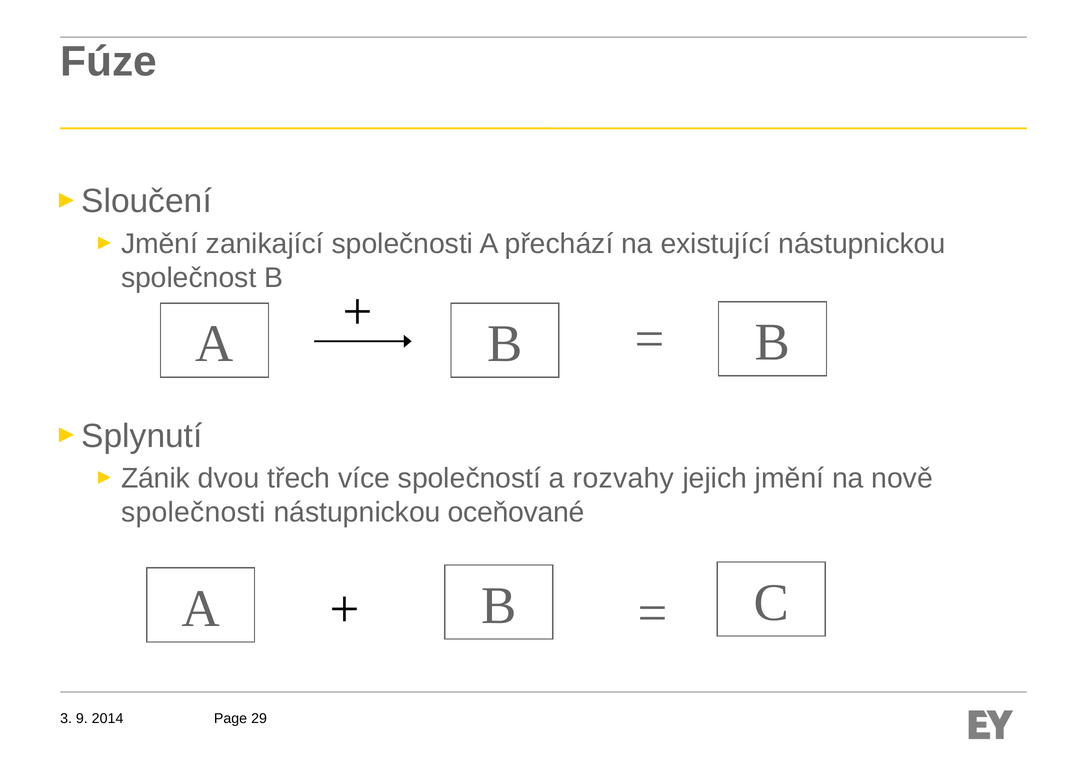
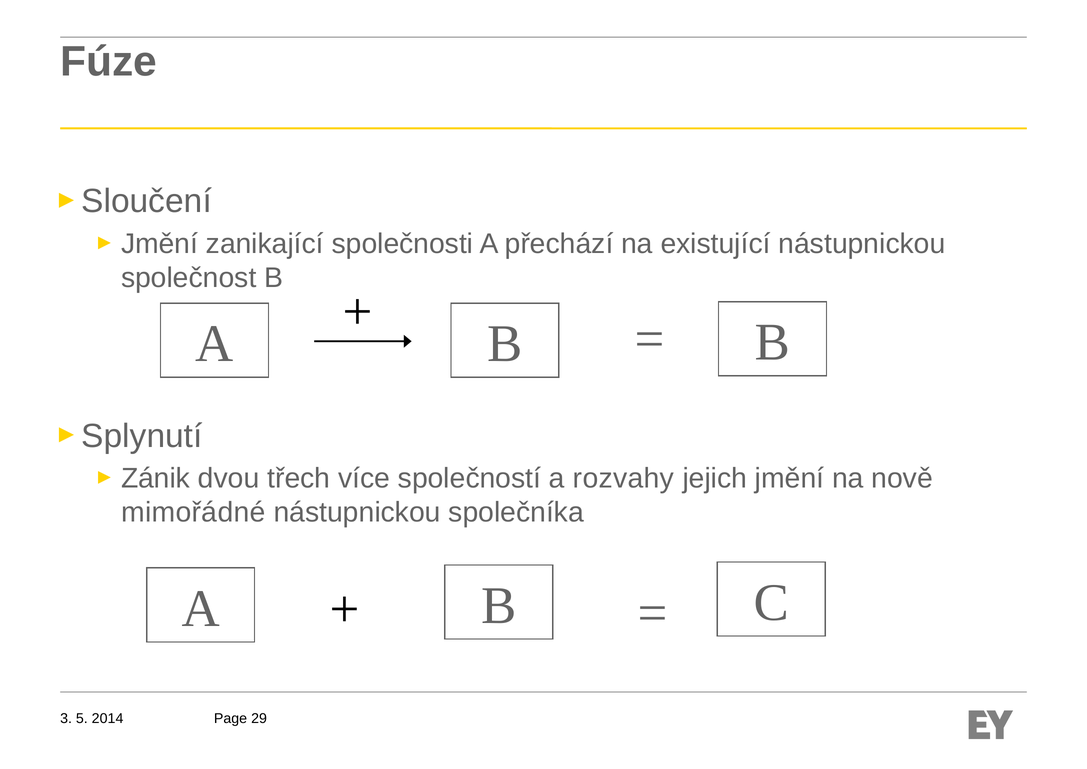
společnosti at (193, 512): společnosti -> mimořádné
oceňované: oceňované -> společníka
9: 9 -> 5
